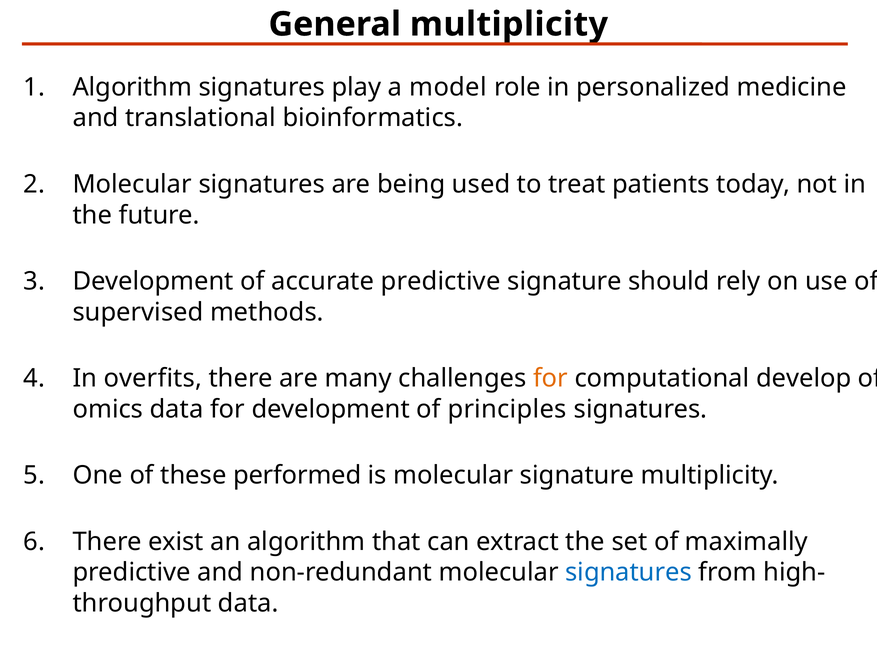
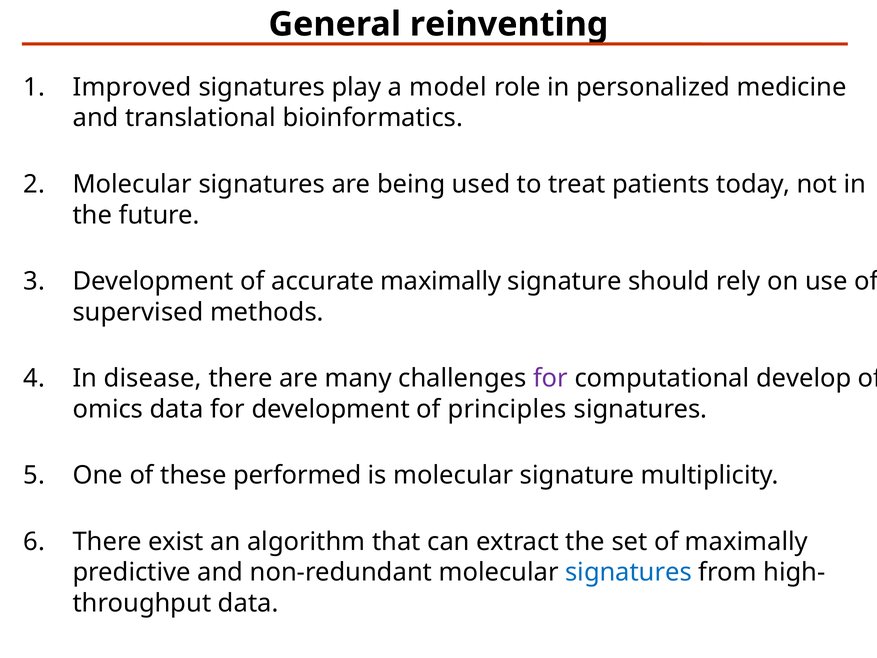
General multiplicity: multiplicity -> reinventing
Algorithm at (132, 87): Algorithm -> Improved
accurate predictive: predictive -> maximally
overfits: overfits -> disease
for at (551, 378) colour: orange -> purple
